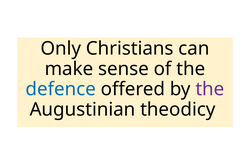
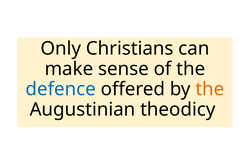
the at (210, 89) colour: purple -> orange
